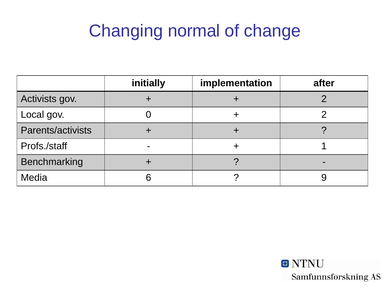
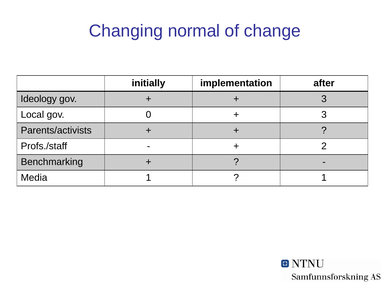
Activists: Activists -> Ideology
2 at (324, 99): 2 -> 3
2 at (324, 115): 2 -> 3
1: 1 -> 2
Media 6: 6 -> 1
9 at (324, 178): 9 -> 1
